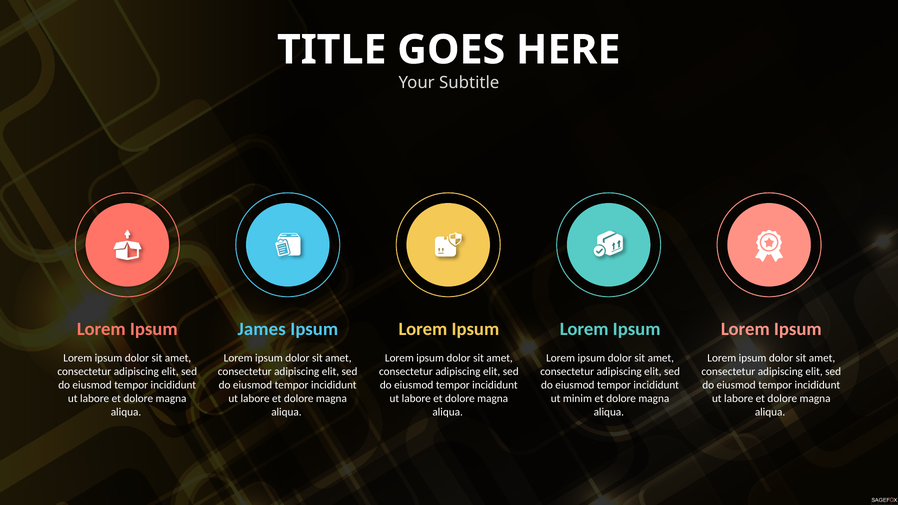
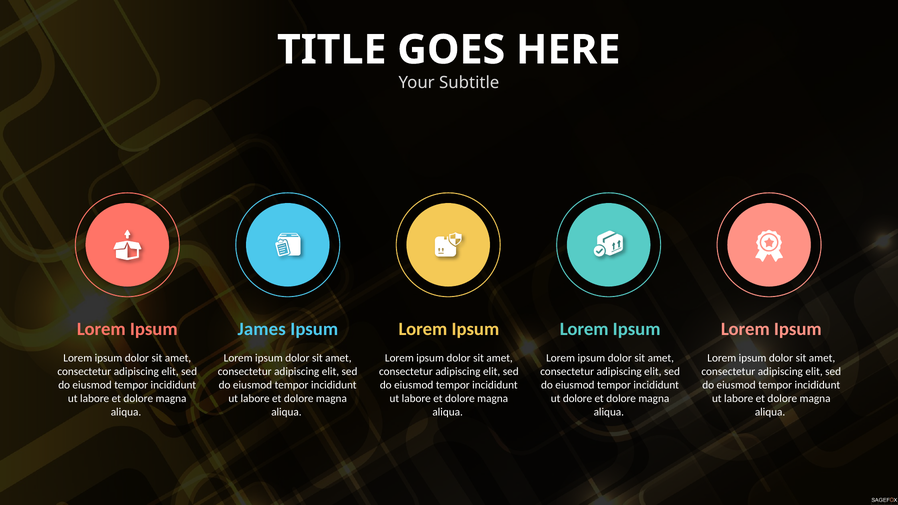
ut minim: minim -> dolore
